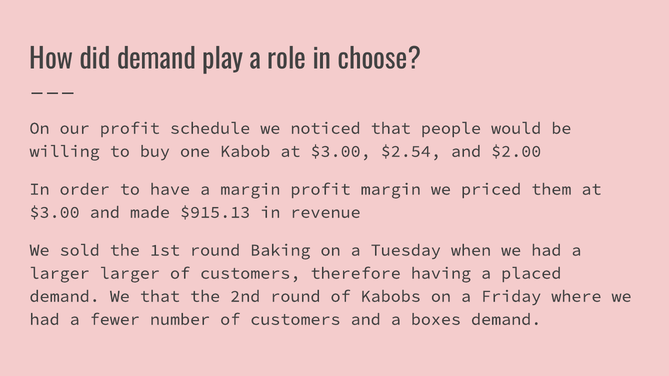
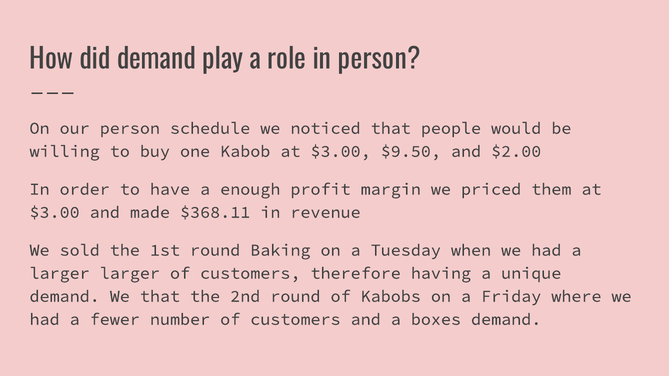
in choose: choose -> person
our profit: profit -> person
$2.54: $2.54 -> $9.50
a margin: margin -> enough
$915.13: $915.13 -> $368.11
placed: placed -> unique
